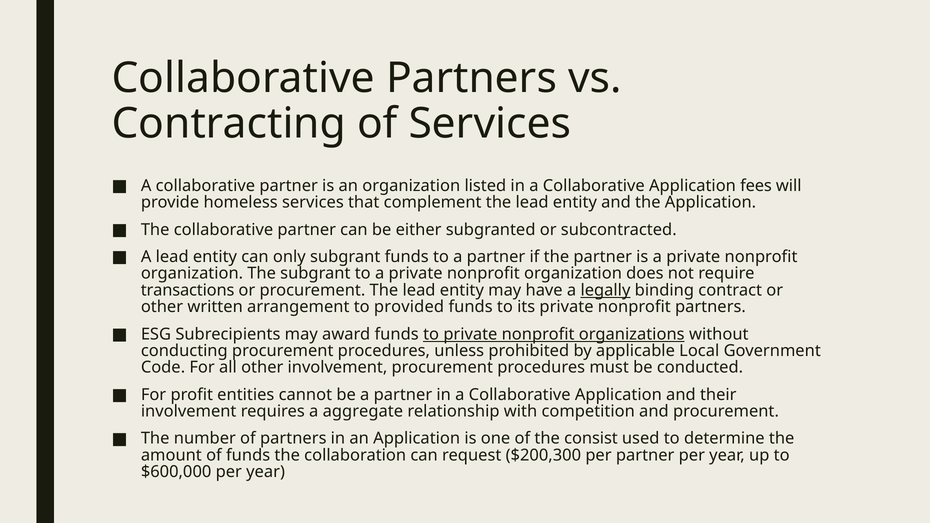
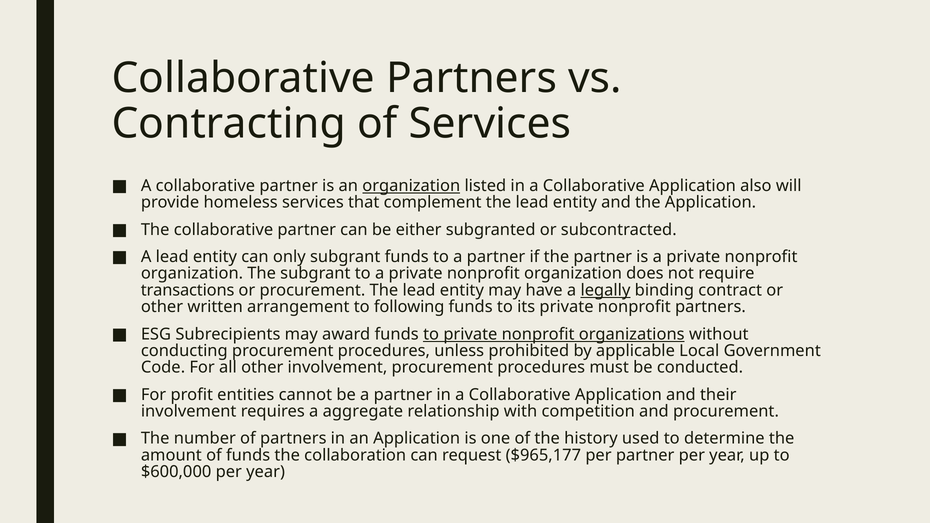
organization at (411, 186) underline: none -> present
fees: fees -> also
provided: provided -> following
consist: consist -> history
$200,300: $200,300 -> $965,177
